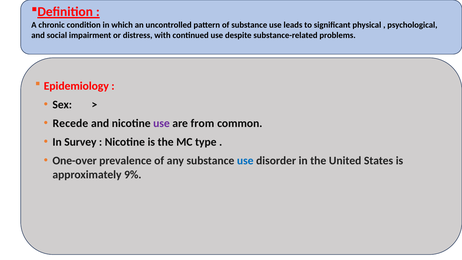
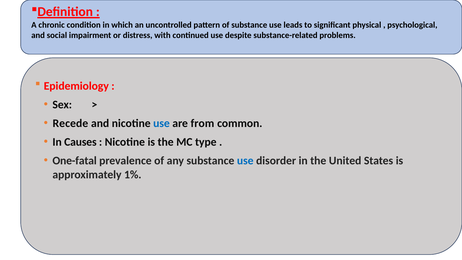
use at (161, 123) colour: purple -> blue
Survey: Survey -> Causes
One-over: One-over -> One-fatal
9%: 9% -> 1%
